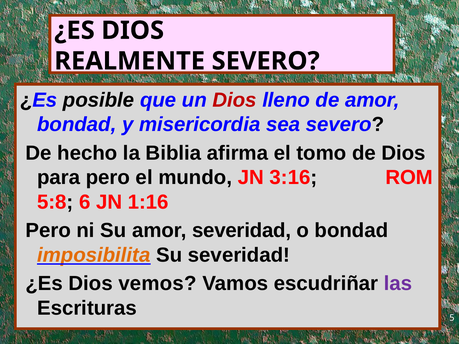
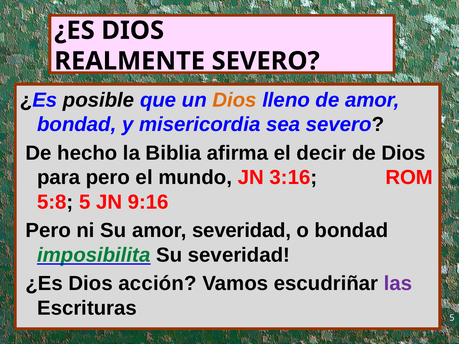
Dios at (235, 100) colour: red -> orange
tomo: tomo -> decir
5:8 6: 6 -> 5
1:16: 1:16 -> 9:16
imposibilita colour: orange -> green
vemos: vemos -> acción
